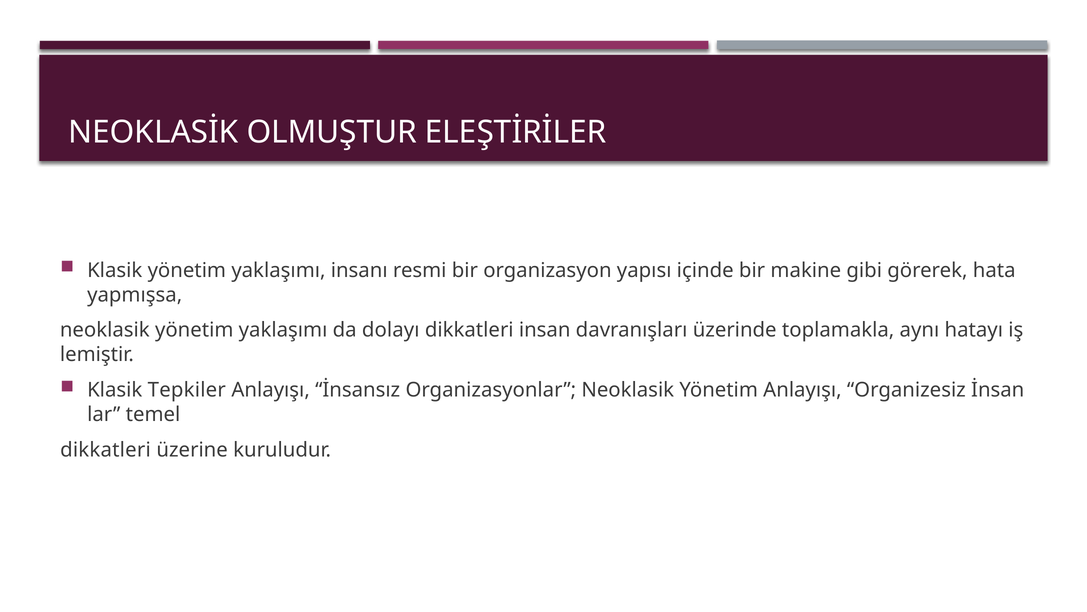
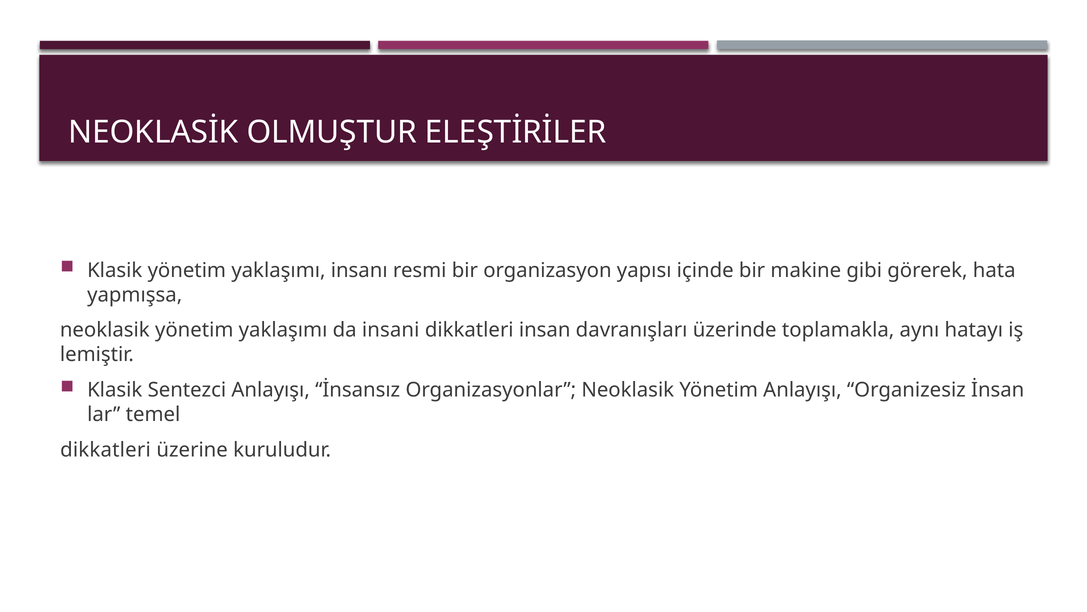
dolayı: dolayı -> insani
Tepkiler: Tepkiler -> Sentezci
